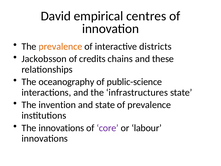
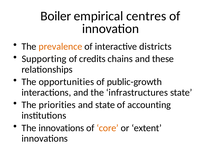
David: David -> Boiler
Jackobsson: Jackobsson -> Supporting
oceanography: oceanography -> opportunities
public-science: public-science -> public-growth
invention: invention -> priorities
of prevalence: prevalence -> accounting
core colour: purple -> orange
labour: labour -> extent
